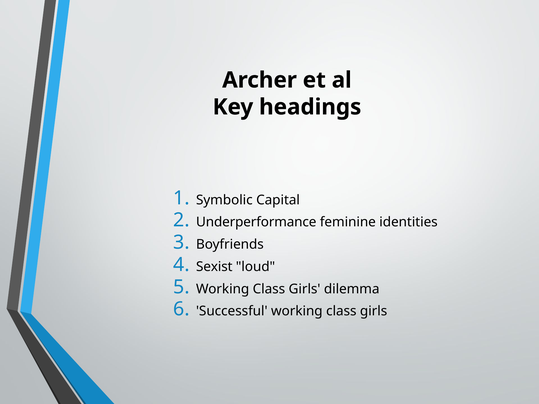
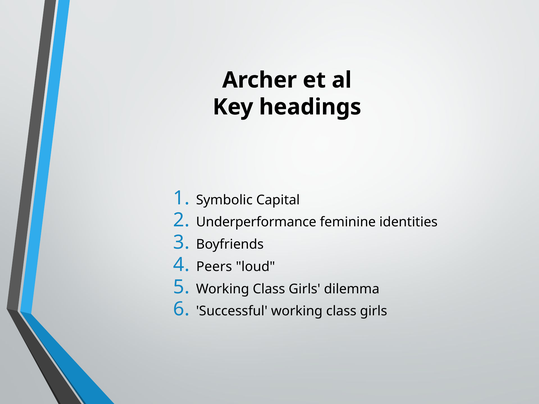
Sexist: Sexist -> Peers
